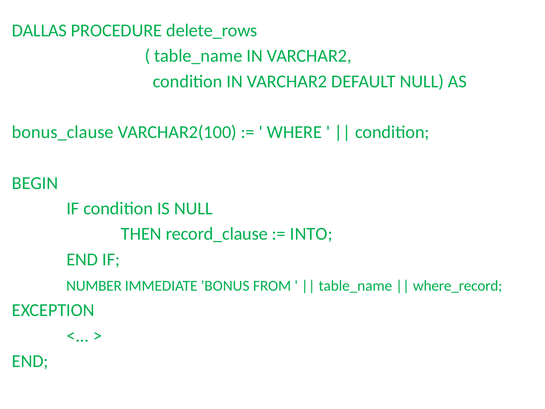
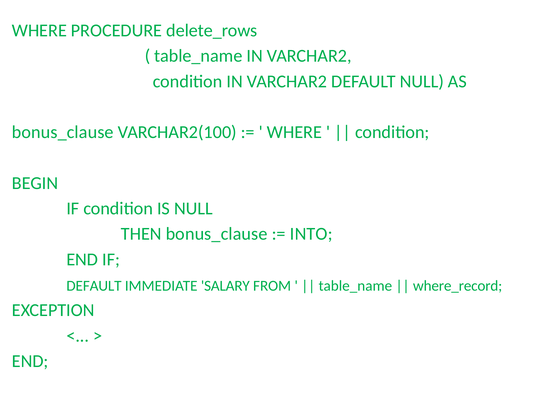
DALLAS at (39, 30): DALLAS -> WHERE
THEN record_clause: record_clause -> bonus_clause
NUMBER at (94, 286): NUMBER -> DEFAULT
BONUS: BONUS -> SALARY
